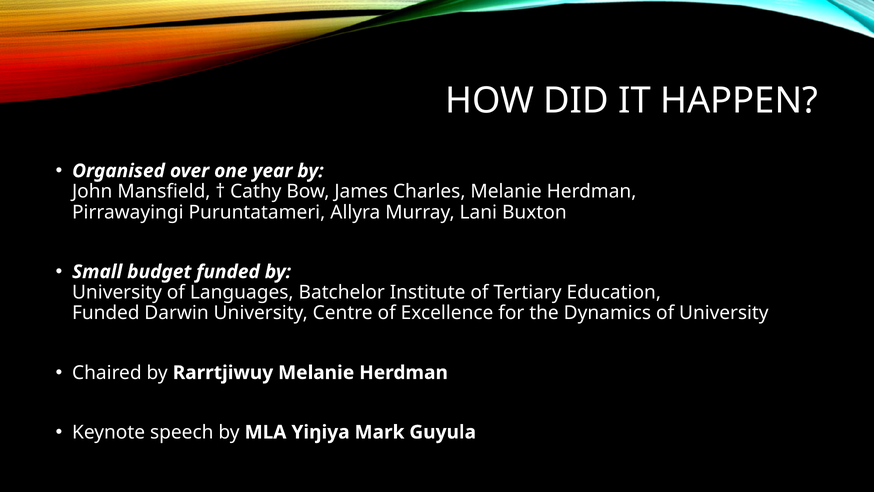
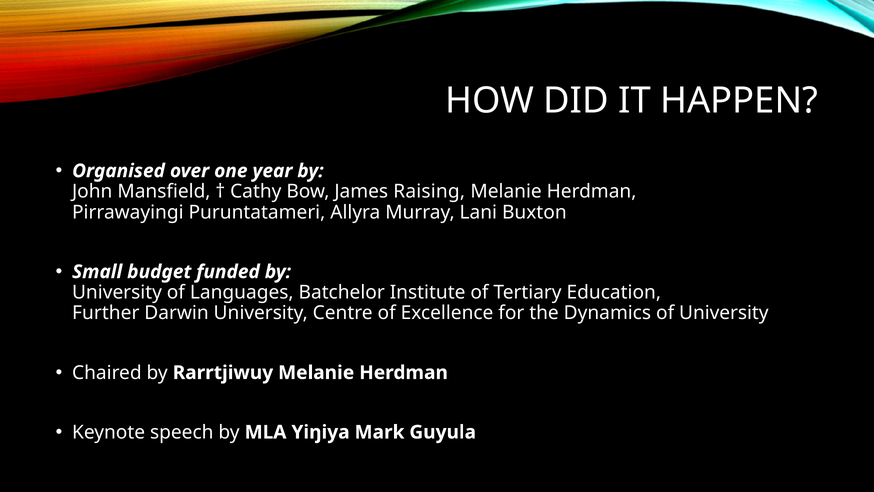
Charles: Charles -> Raising
Funded at (106, 313): Funded -> Further
